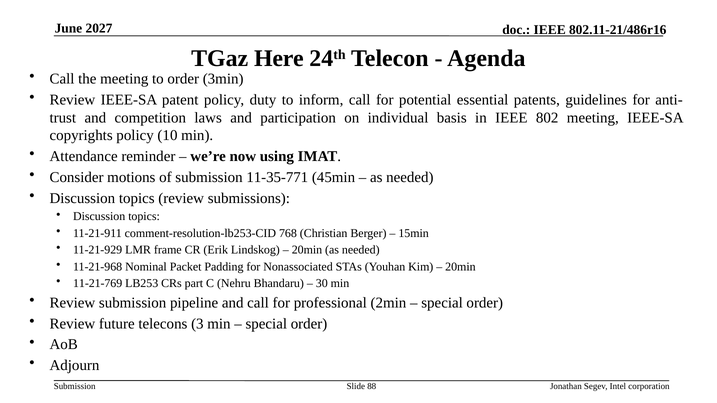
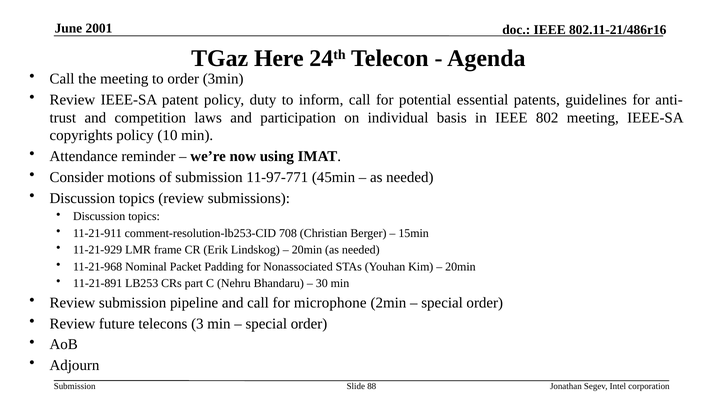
2027: 2027 -> 2001
11-35-771: 11-35-771 -> 11-97-771
768: 768 -> 708
11-21-769: 11-21-769 -> 11-21-891
professional: professional -> microphone
